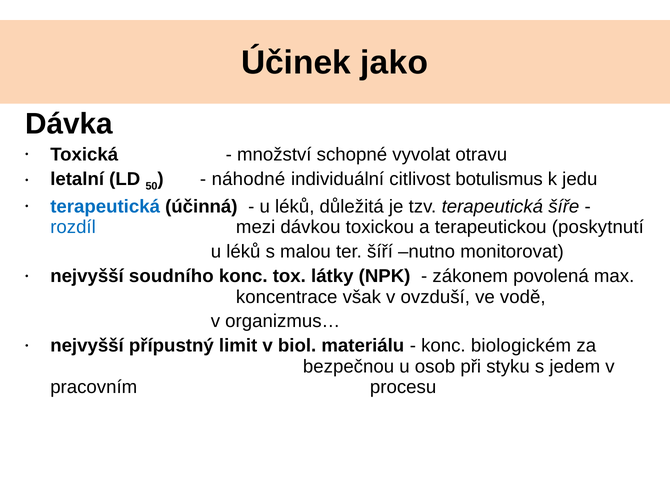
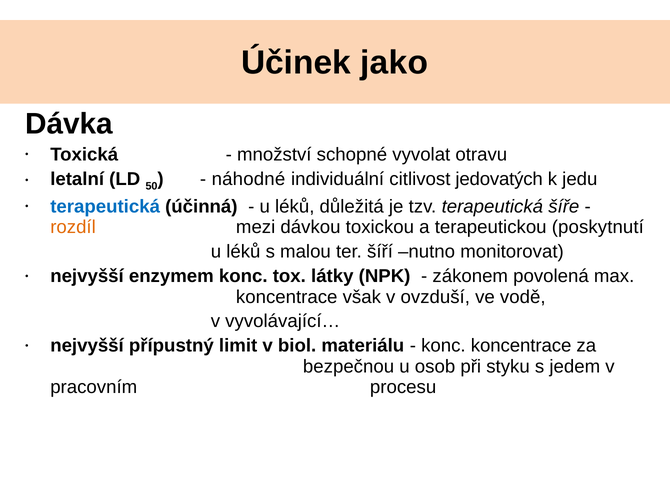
botulismus: botulismus -> jedovatých
rozdíl colour: blue -> orange
soudního: soudního -> enzymem
organizmus…: organizmus… -> vyvolávající…
konc biologickém: biologickém -> koncentrace
